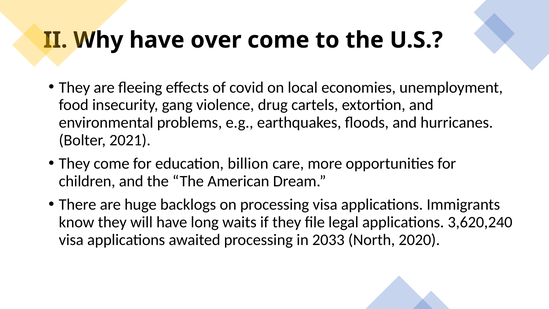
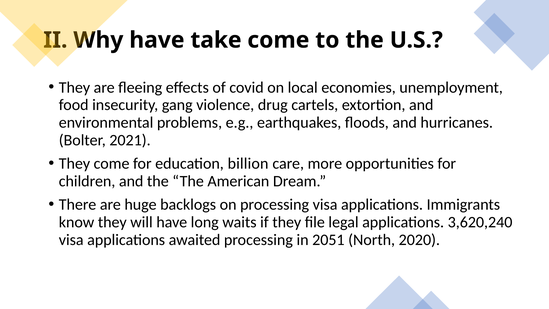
over: over -> take
2033: 2033 -> 2051
